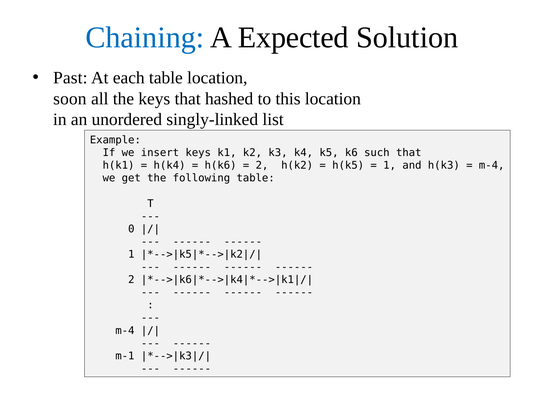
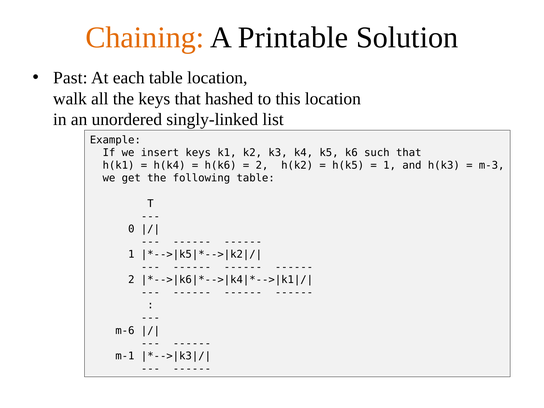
Chaining colour: blue -> orange
Expected: Expected -> Printable
soon: soon -> walk
m-4 at (492, 165): m-4 -> m-3
m-4 at (125, 331): m-4 -> m-6
